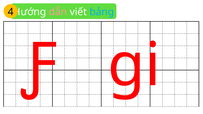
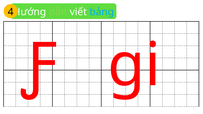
dẫn colour: pink -> light green
